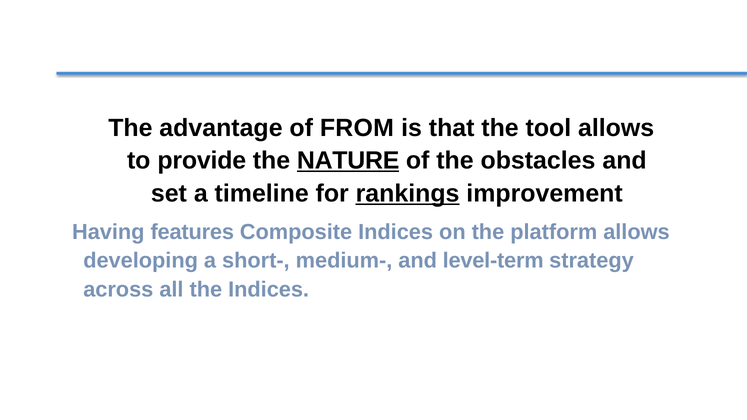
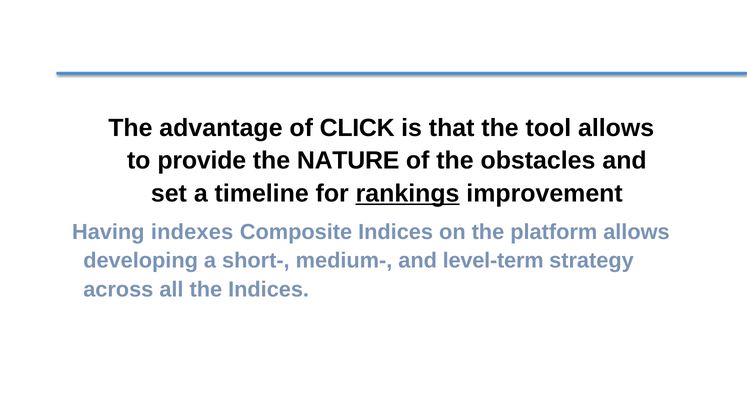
FROM: FROM -> CLICK
NATURE underline: present -> none
features: features -> indexes
